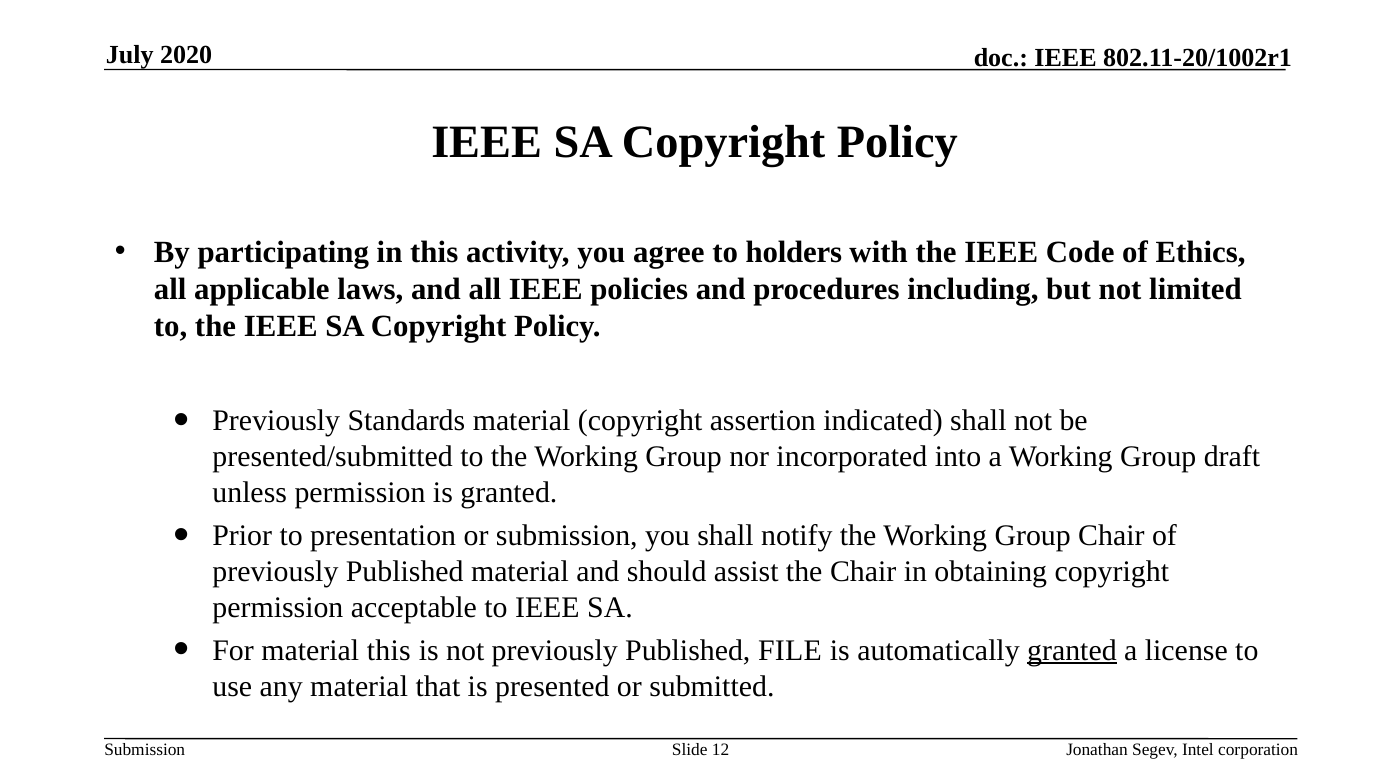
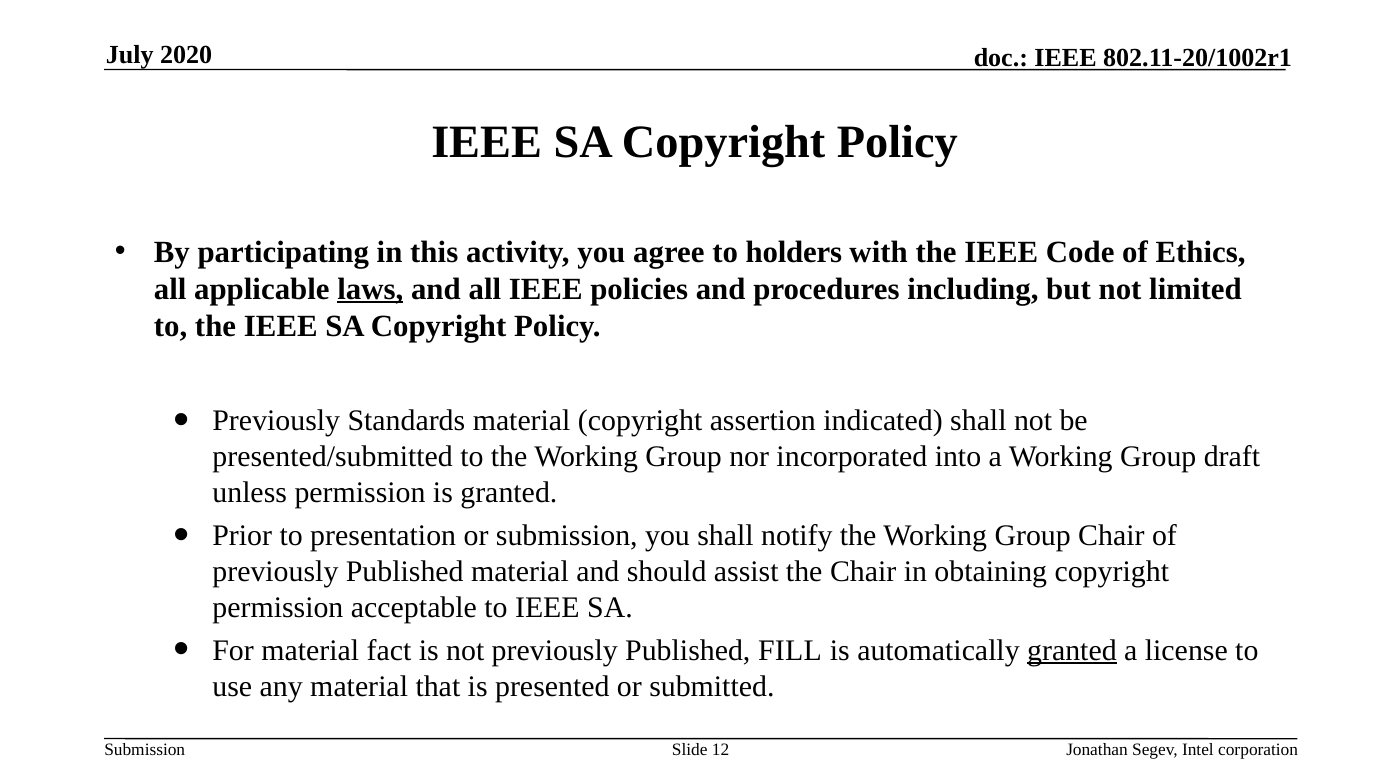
laws underline: none -> present
material this: this -> fact
FILE: FILE -> FILL
